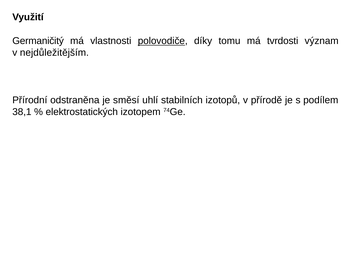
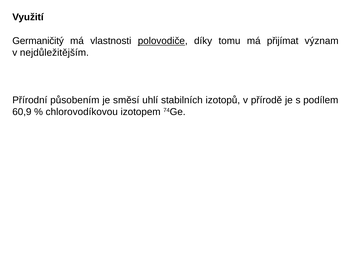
tvrdosti: tvrdosti -> přijímat
odstraněna: odstraněna -> působením
38,1: 38,1 -> 60,9
elektrostatických: elektrostatických -> chlorovodíkovou
